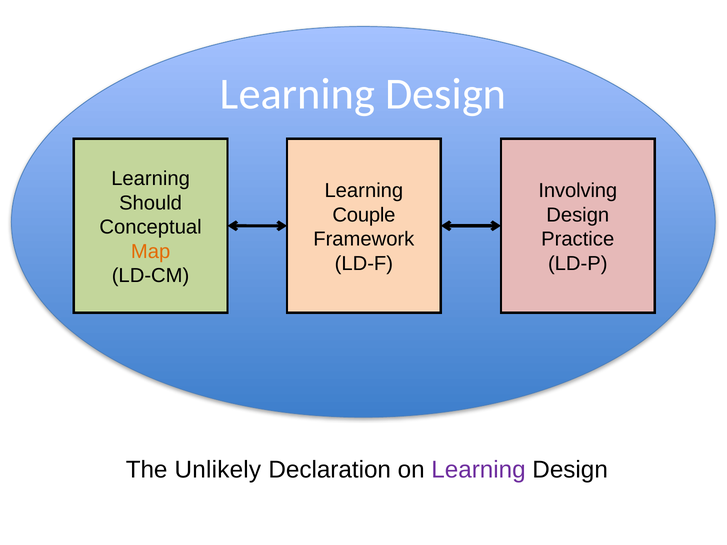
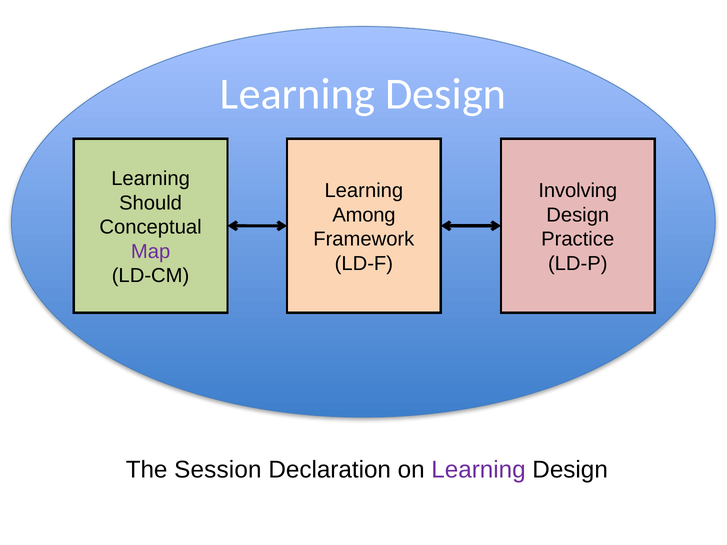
Couple: Couple -> Among
Map colour: orange -> purple
Unlikely: Unlikely -> Session
